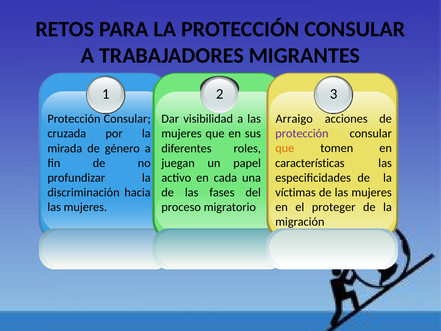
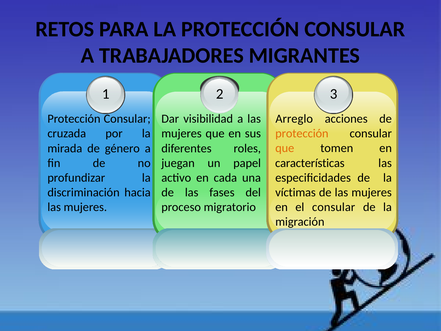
Arraigo: Arraigo -> Arreglo
protección at (302, 133) colour: purple -> orange
el proteger: proteger -> consular
